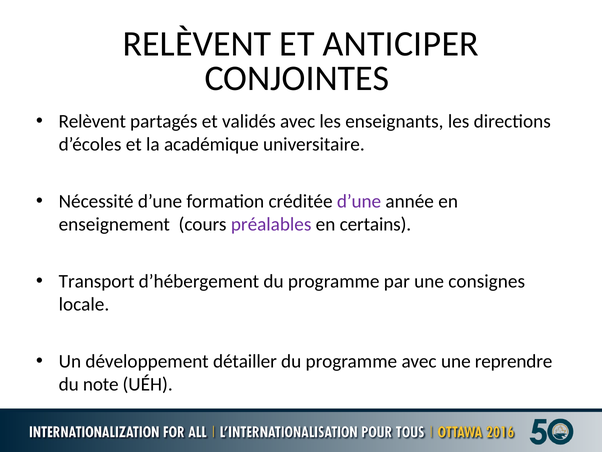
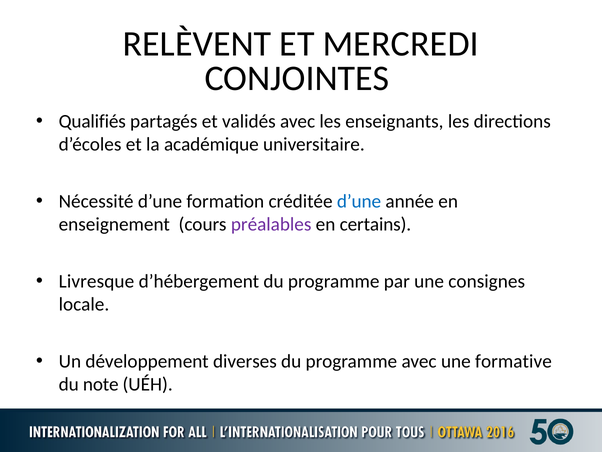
ANTICIPER: ANTICIPER -> MERCREDI
Relèvent at (92, 121): Relèvent -> Qualifiés
d’une at (359, 201) colour: purple -> blue
Transport: Transport -> Livresque
détailler: détailler -> diverses
reprendre: reprendre -> formative
